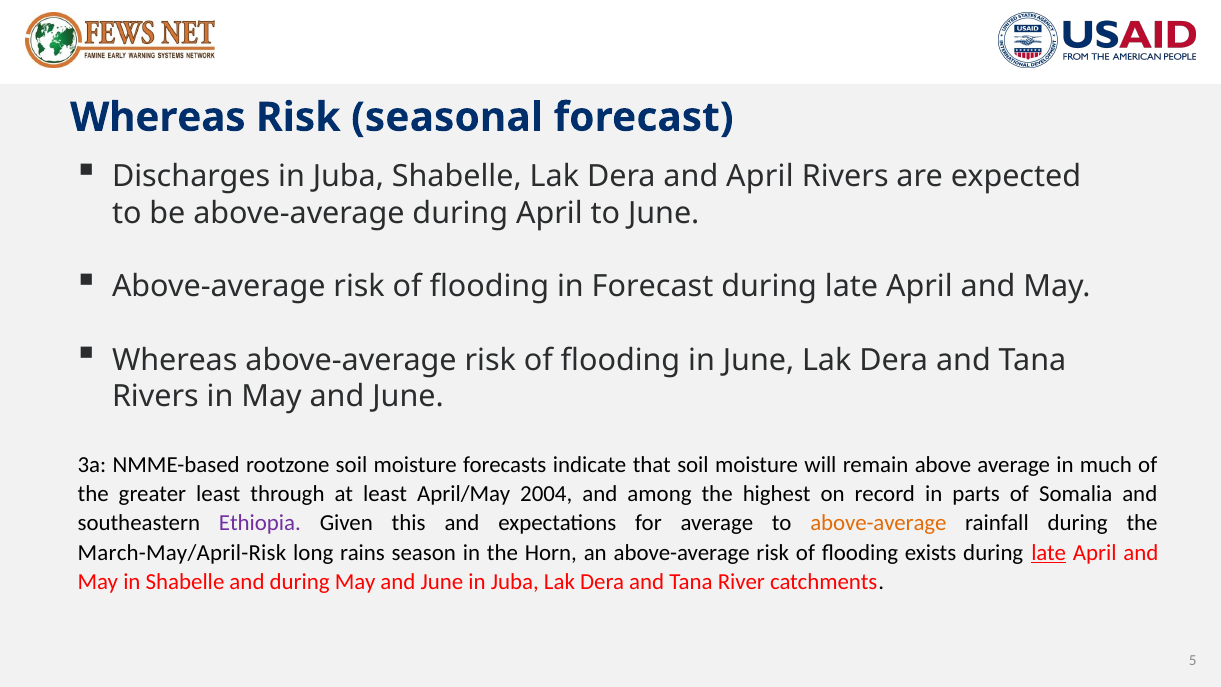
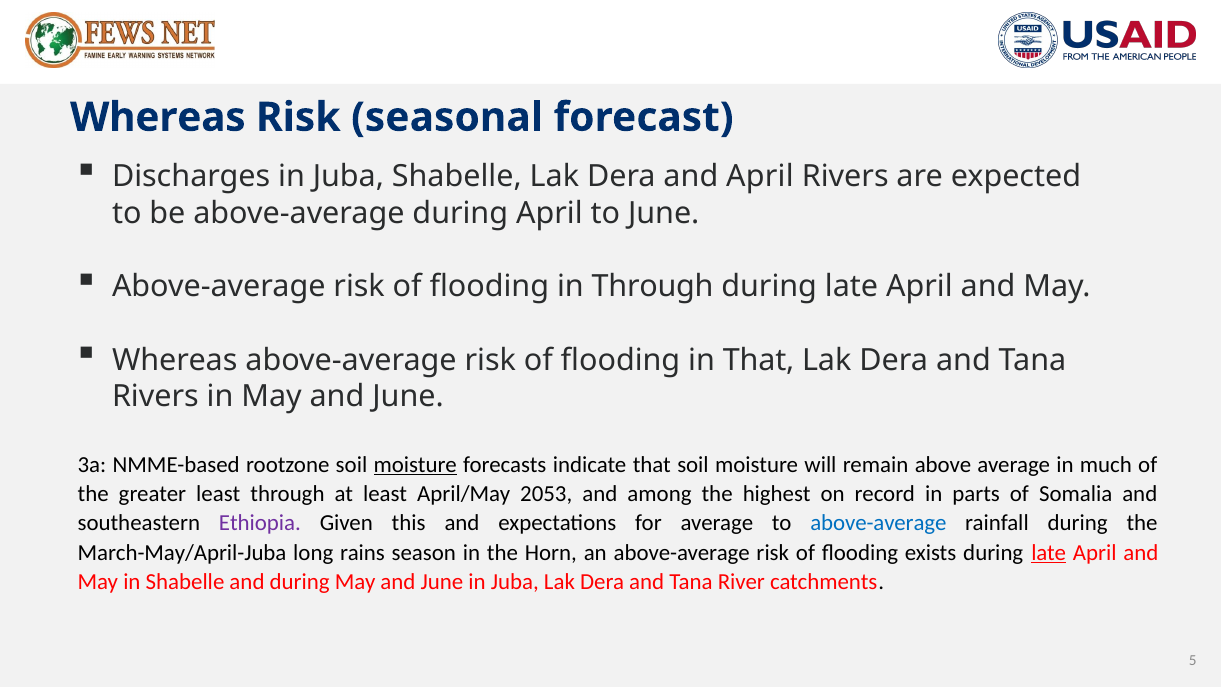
in Forecast: Forecast -> Through
in June: June -> That
moisture at (415, 464) underline: none -> present
2004: 2004 -> 2053
above-average at (878, 523) colour: orange -> blue
March-May/April-Risk: March-May/April-Risk -> March-May/April-Juba
